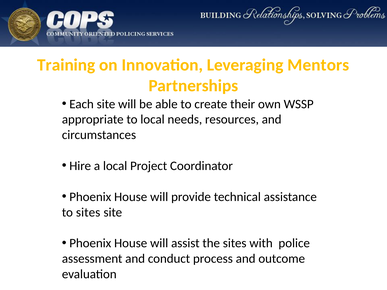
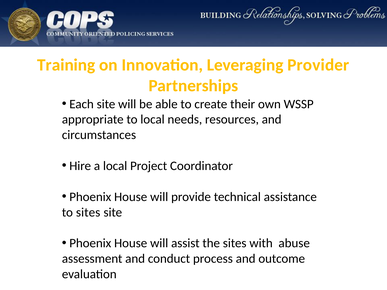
Mentors: Mentors -> Provider
police: police -> abuse
